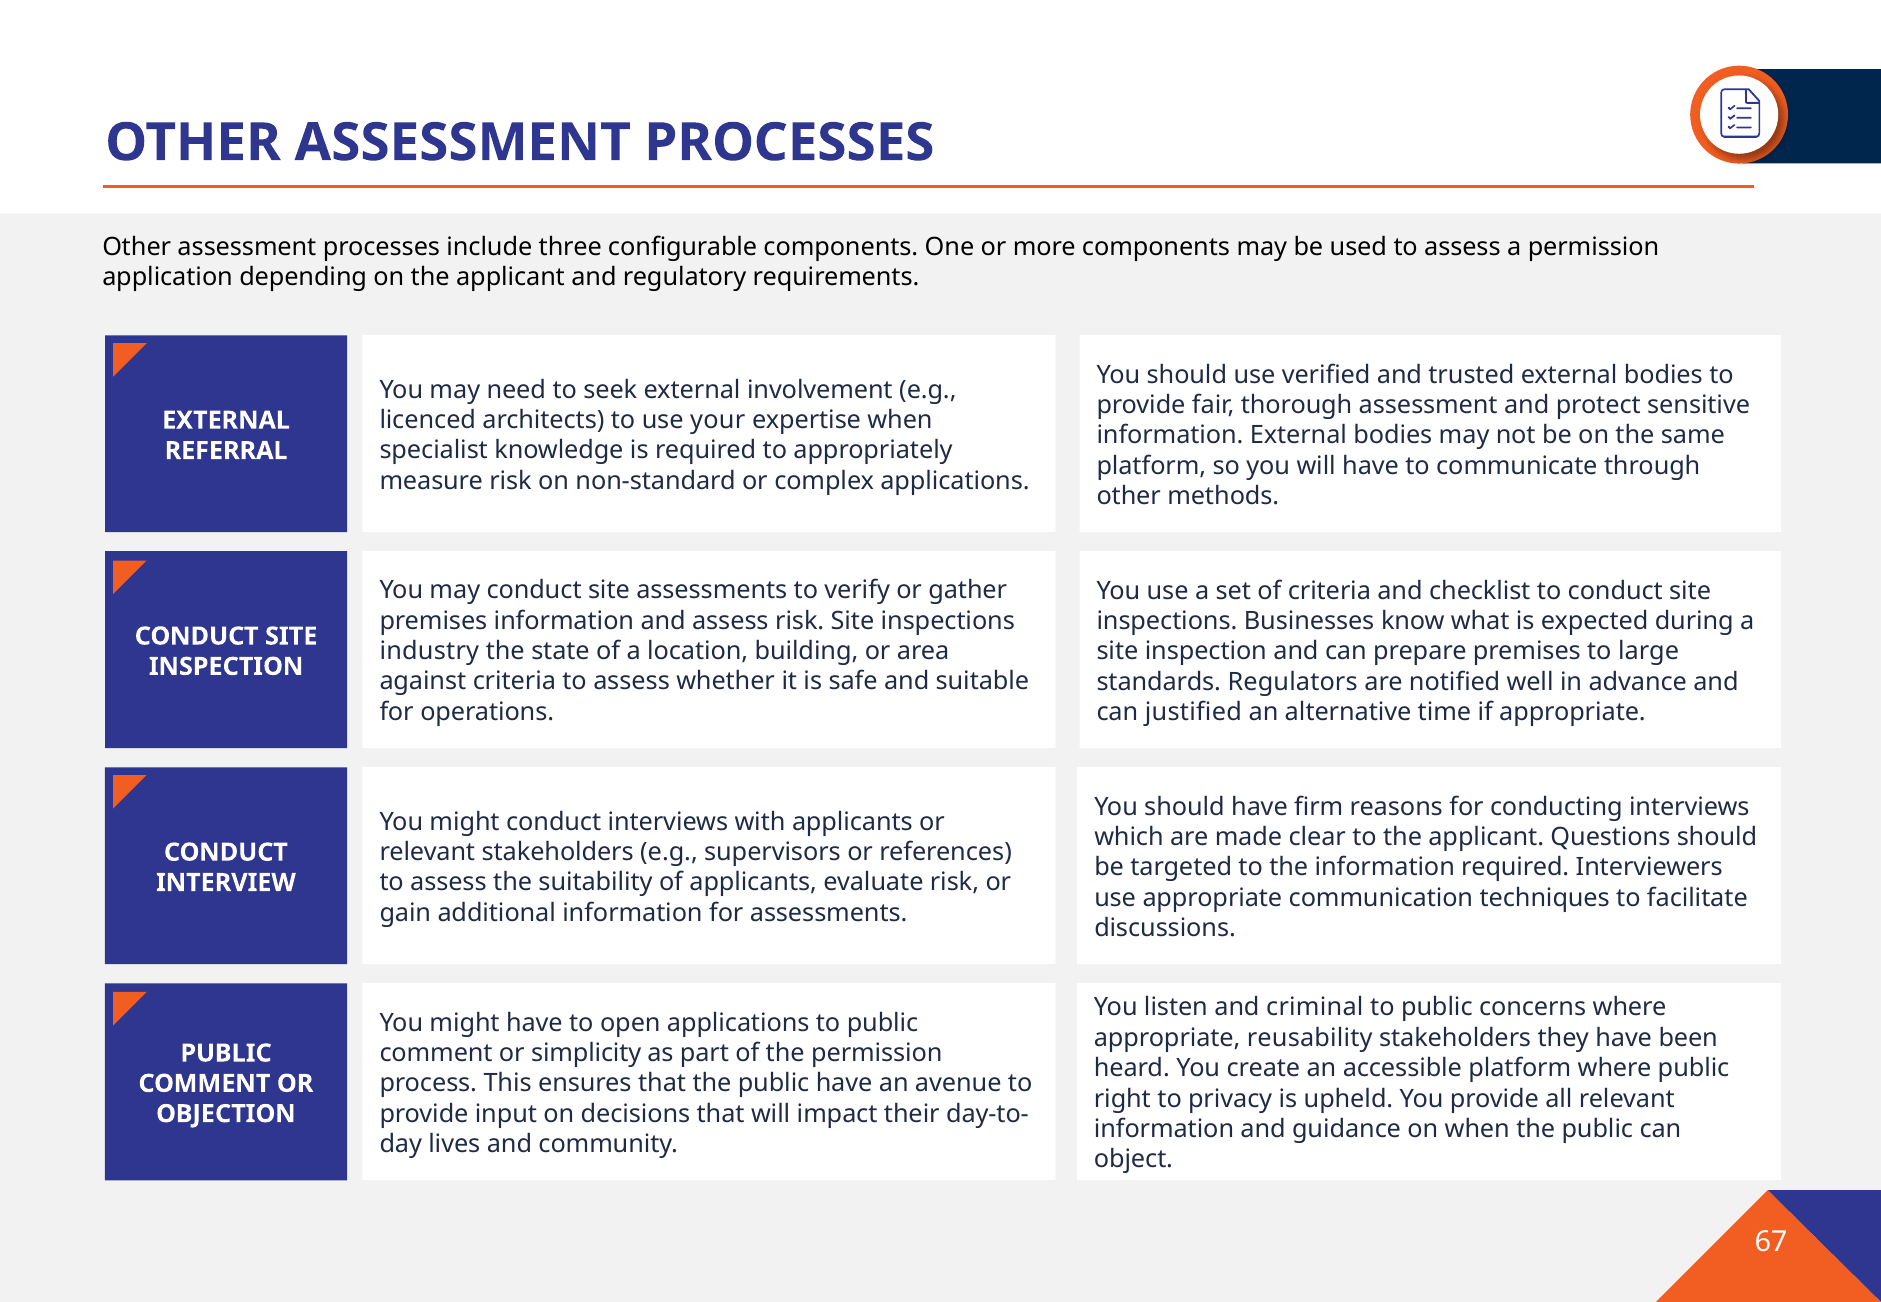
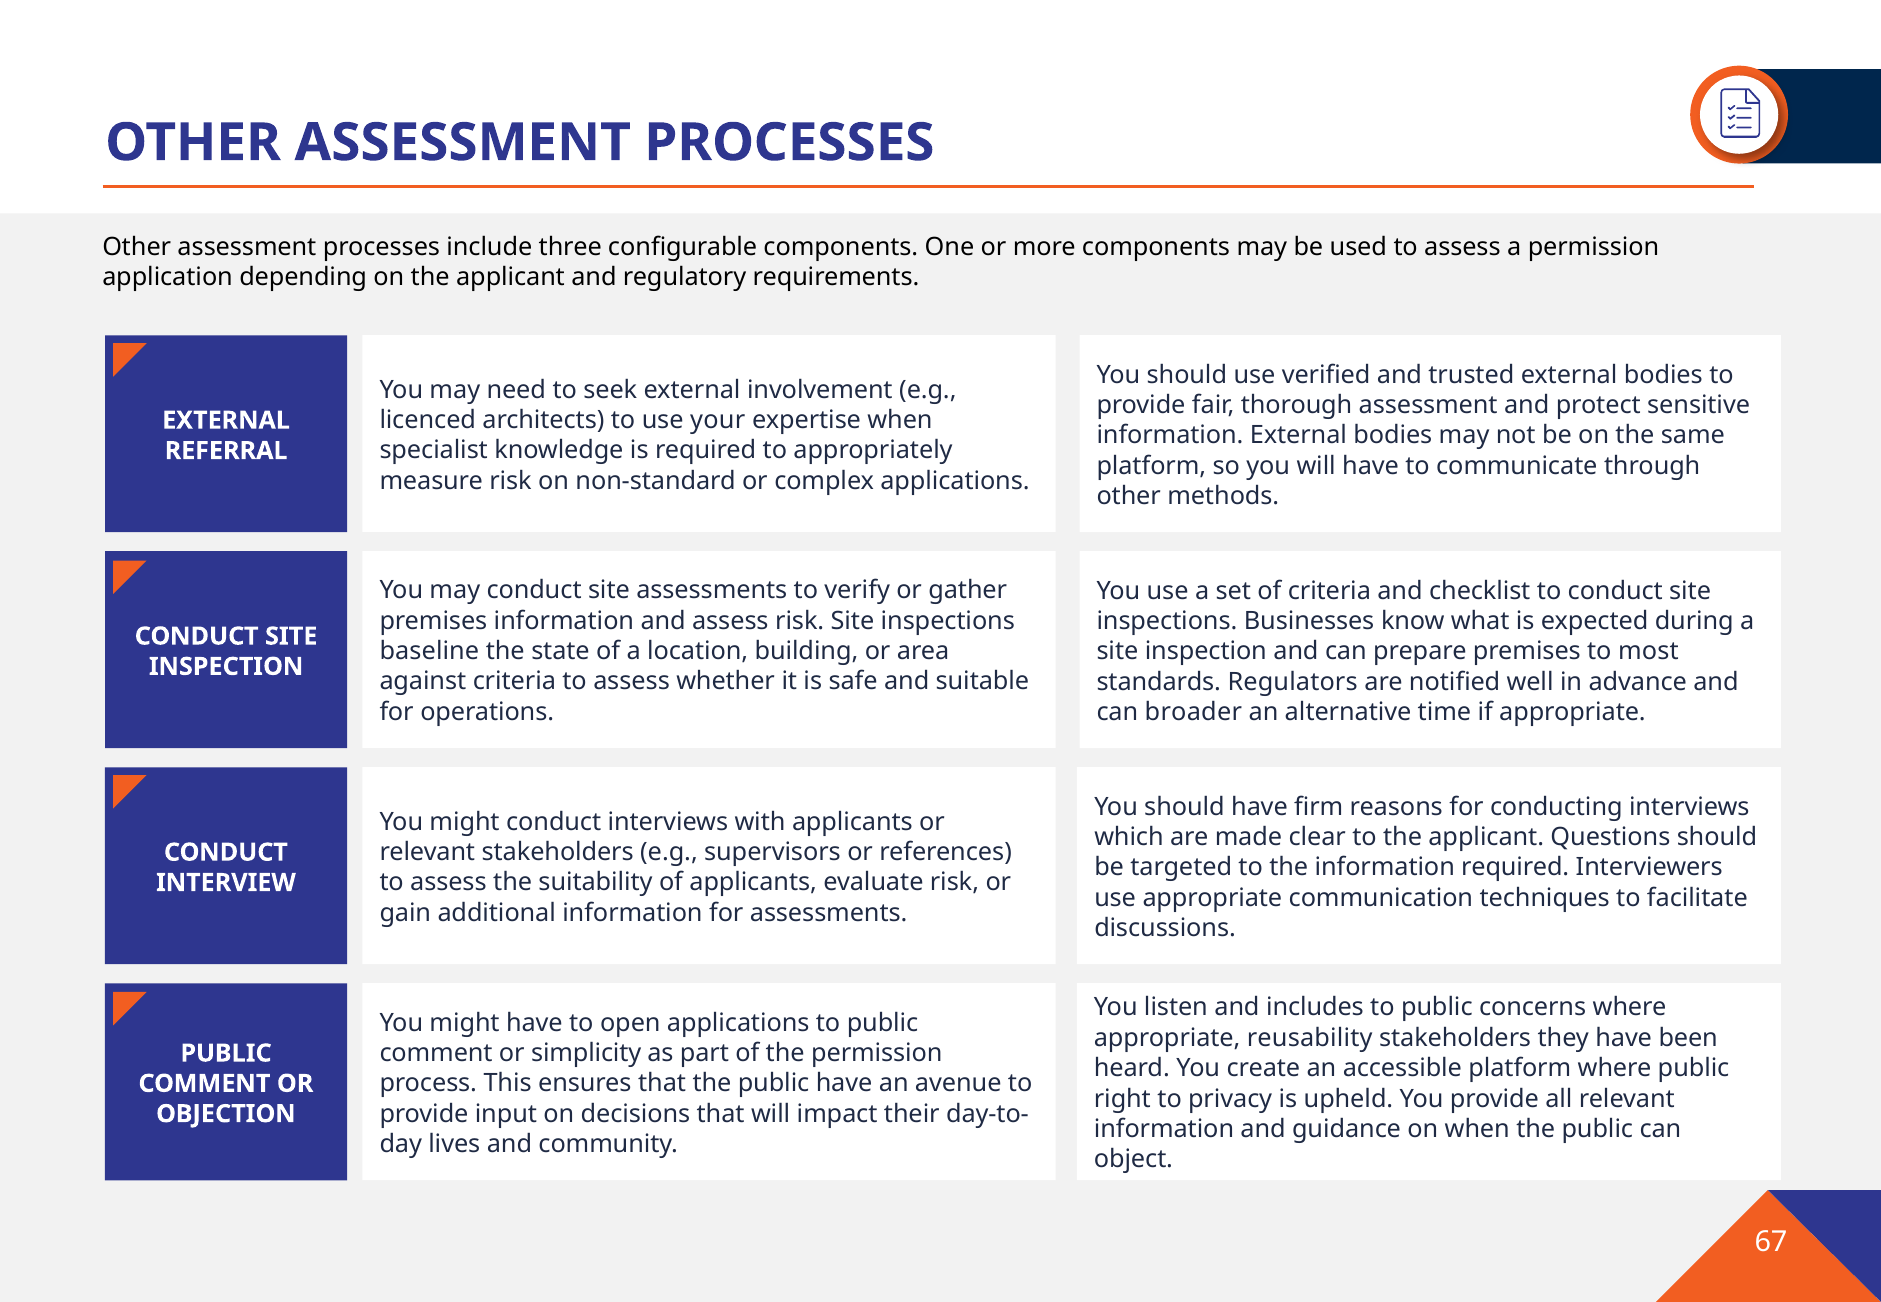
industry: industry -> baseline
large: large -> most
justified: justified -> broader
criminal: criminal -> includes
